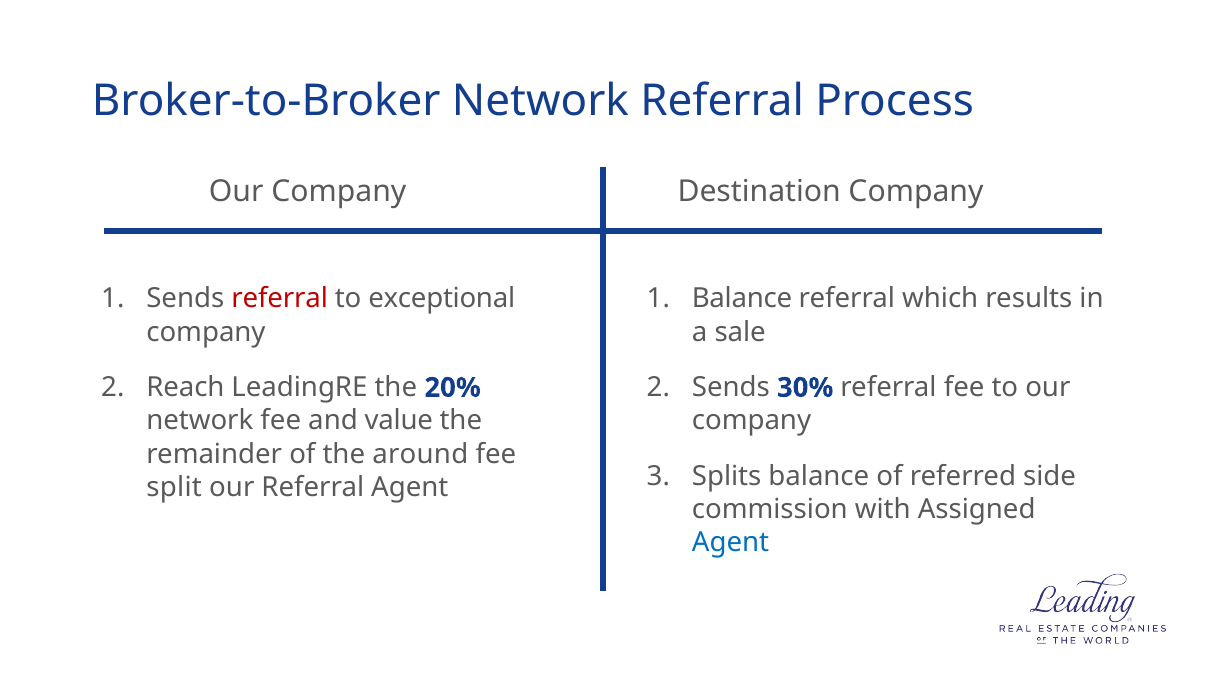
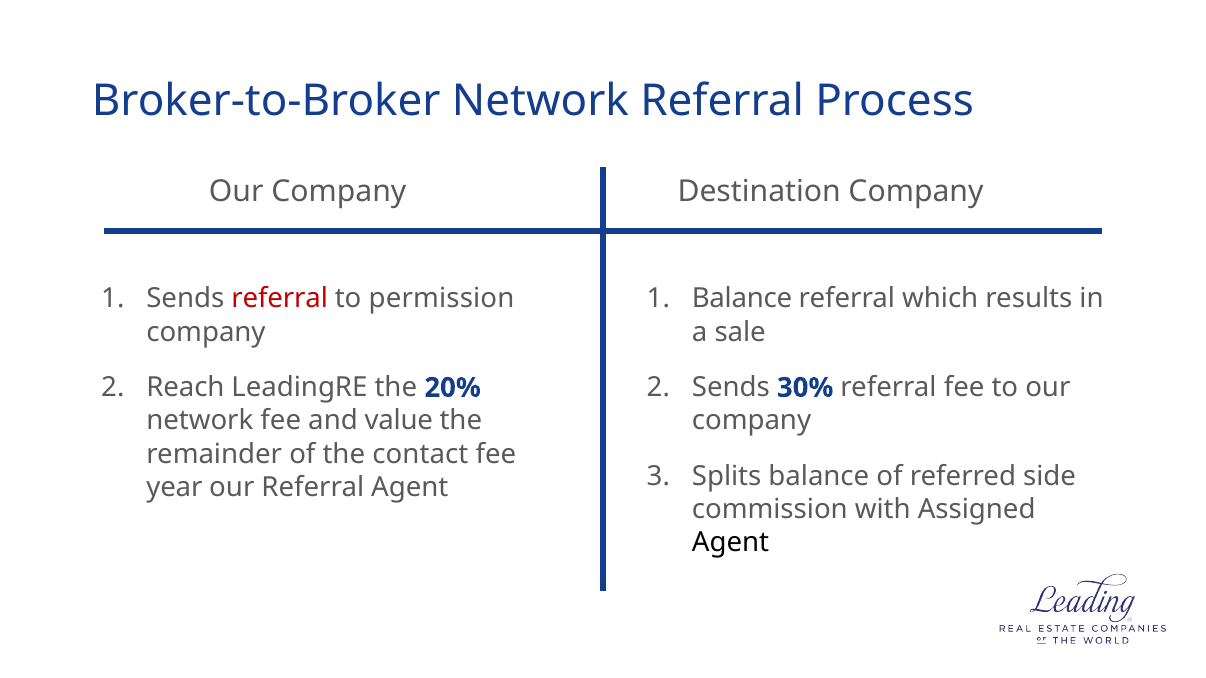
exceptional: exceptional -> permission
around: around -> contact
split: split -> year
Agent at (731, 543) colour: blue -> black
